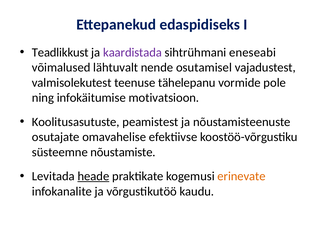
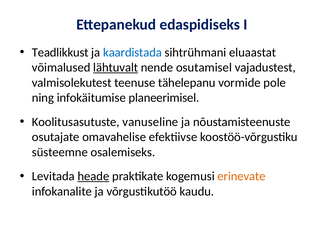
kaardistada colour: purple -> blue
eneseabi: eneseabi -> eluaastat
lähtuvalt underline: none -> present
motivatsioon: motivatsioon -> planeerimisel
peamistest: peamistest -> vanuseline
nõustamiste: nõustamiste -> osalemiseks
